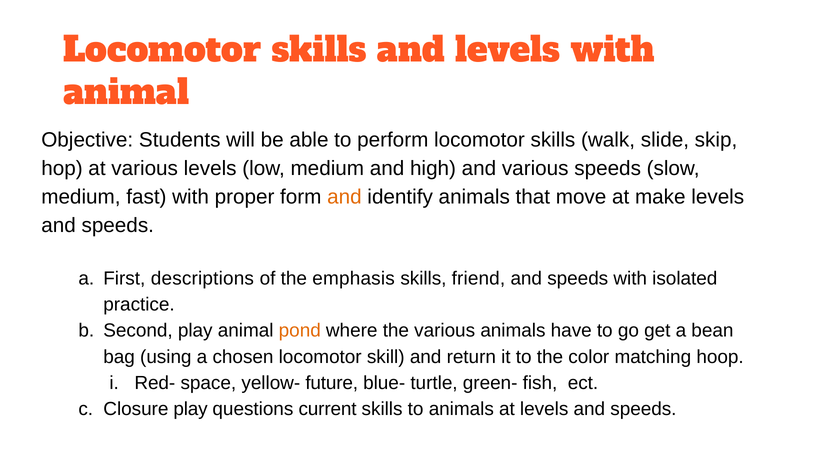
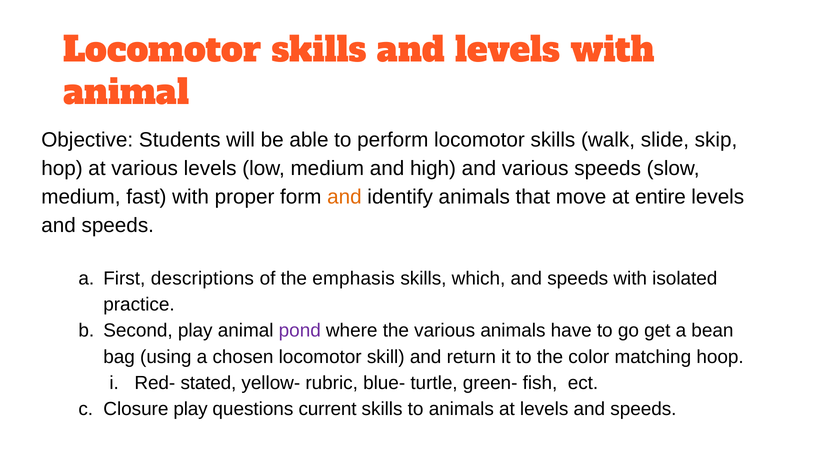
make: make -> entire
friend: friend -> which
pond colour: orange -> purple
space: space -> stated
future: future -> rubric
